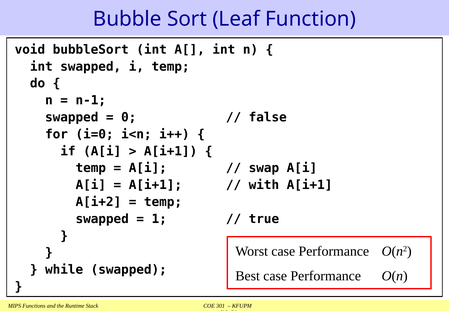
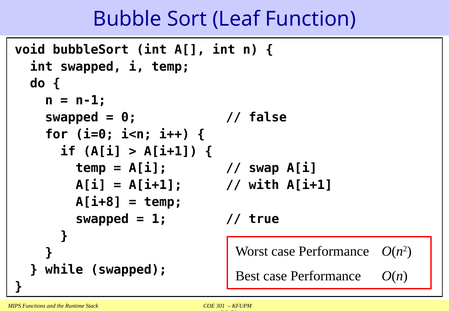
A[i+2: A[i+2 -> A[i+8
